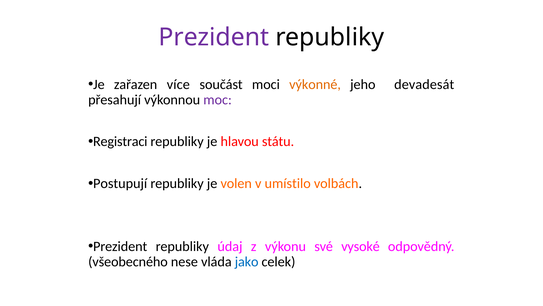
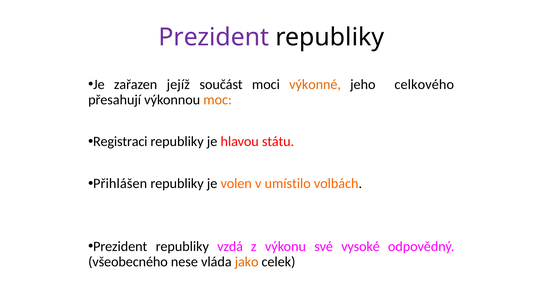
více: více -> jejíž
devadesát: devadesát -> celkového
moc colour: purple -> orange
Postupují: Postupují -> Přihlášen
údaj: údaj -> vzdá
jako colour: blue -> orange
